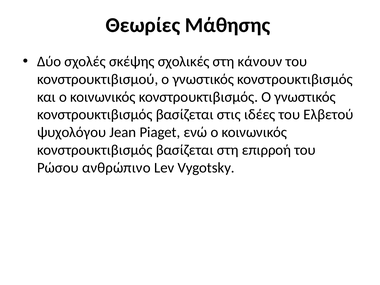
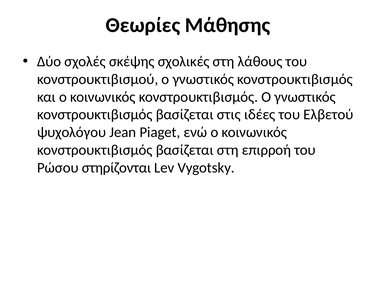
κάνουν: κάνουν -> λάθους
ανθρώπινο: ανθρώπινο -> στηρίζονται
